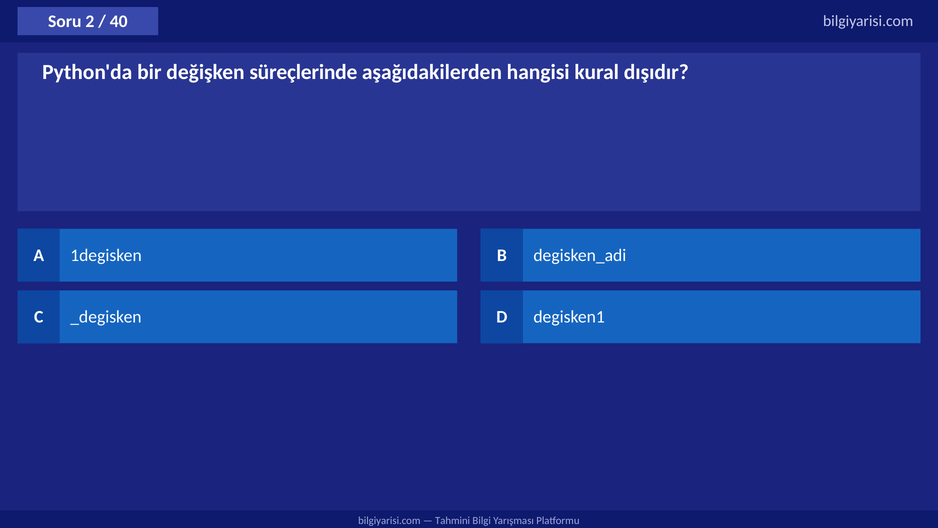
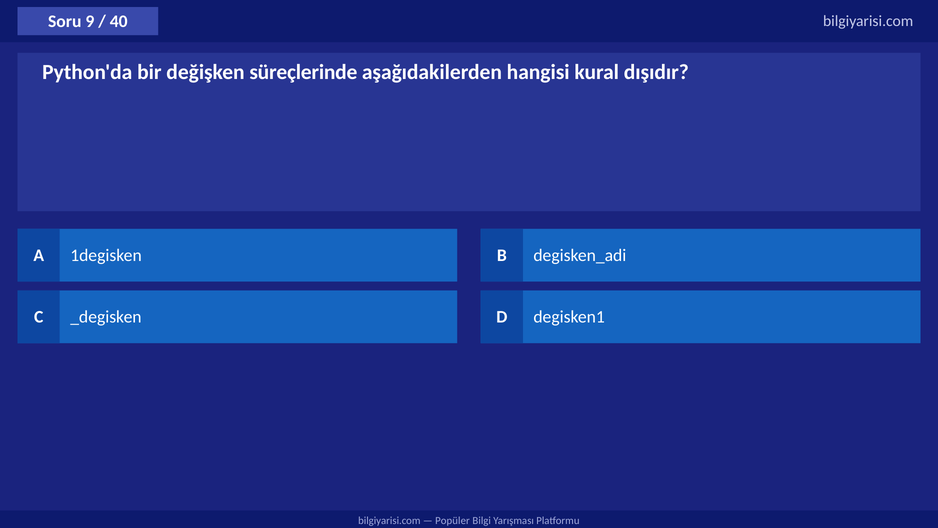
2: 2 -> 9
Tahmini: Tahmini -> Popüler
